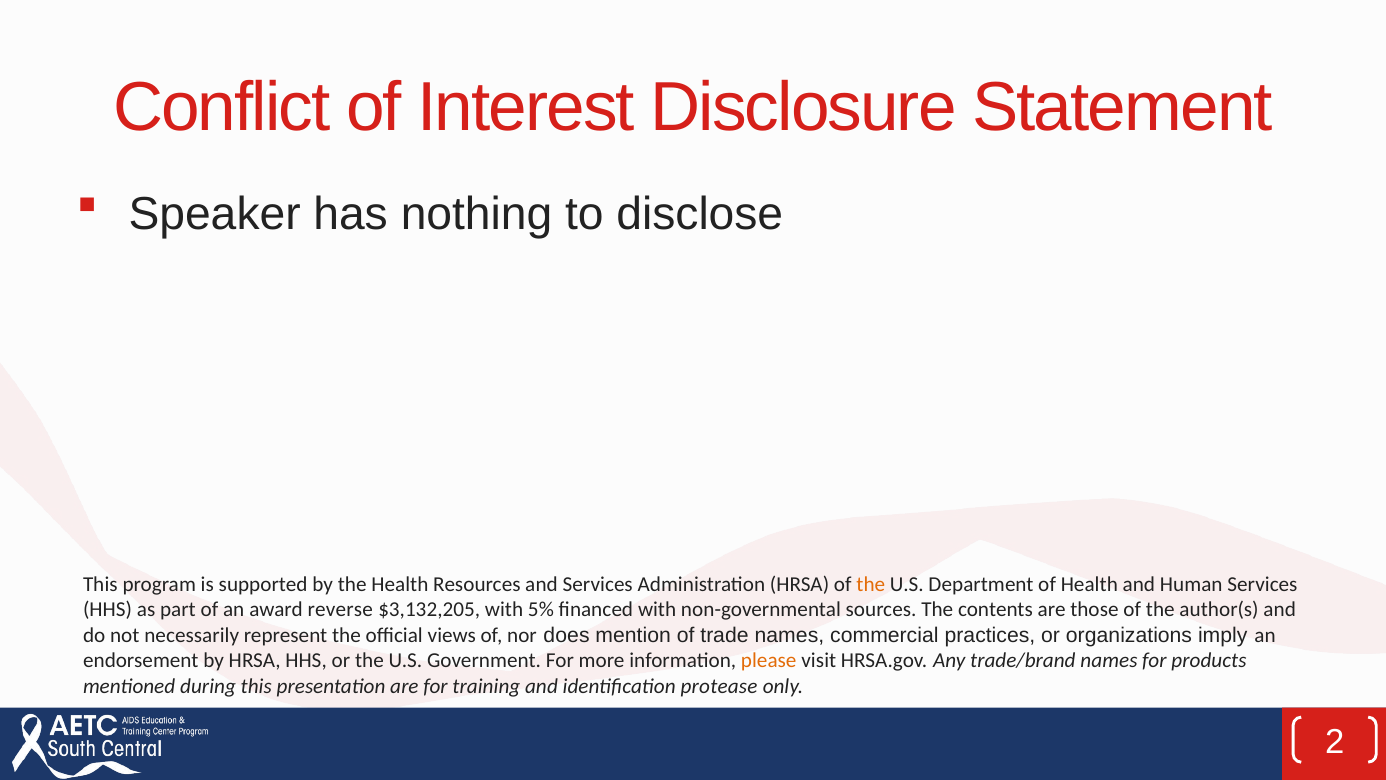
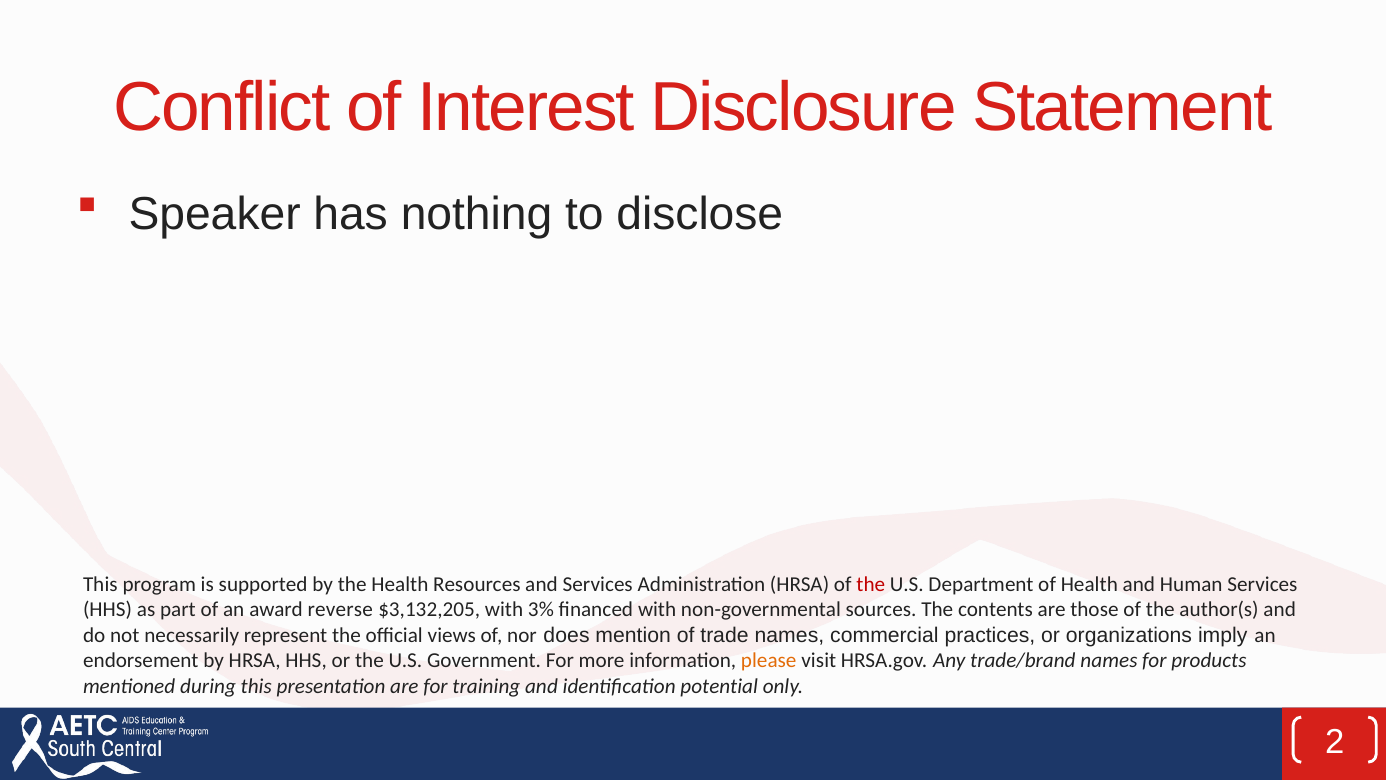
the at (871, 584) colour: orange -> red
5%: 5% -> 3%
protease: protease -> potential
